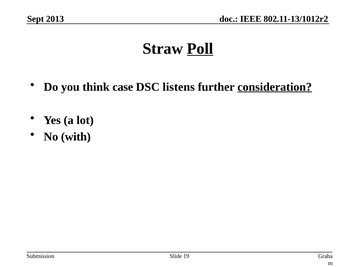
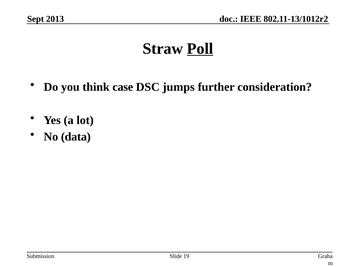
listens: listens -> jumps
consideration underline: present -> none
with: with -> data
